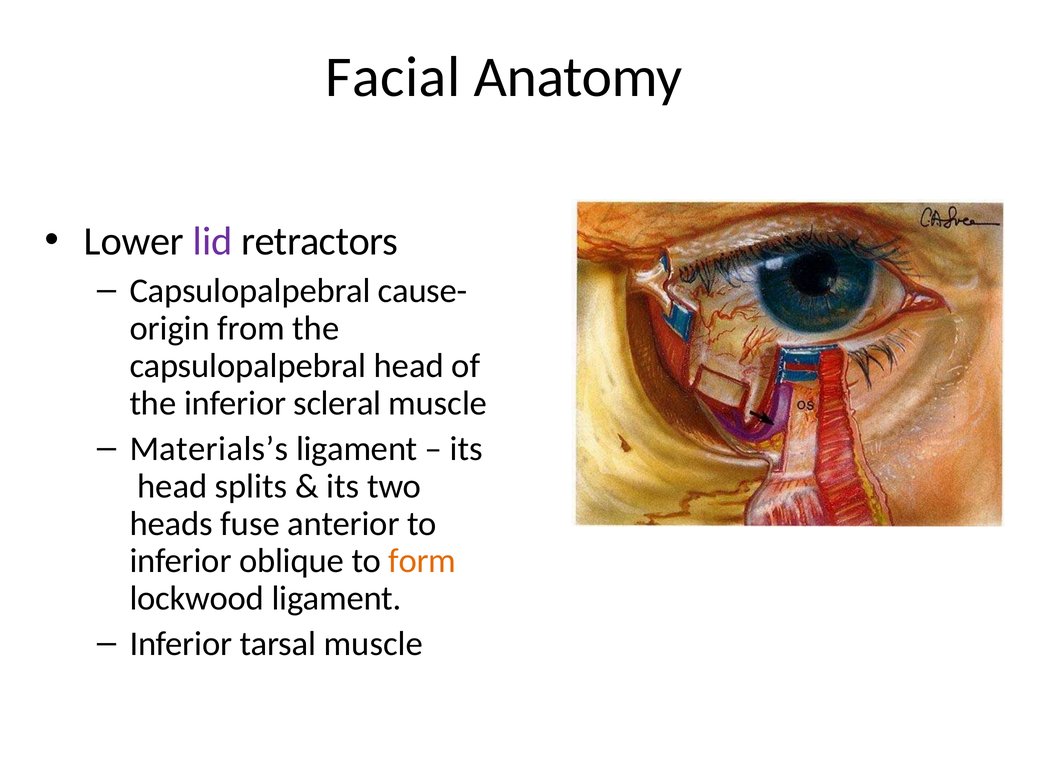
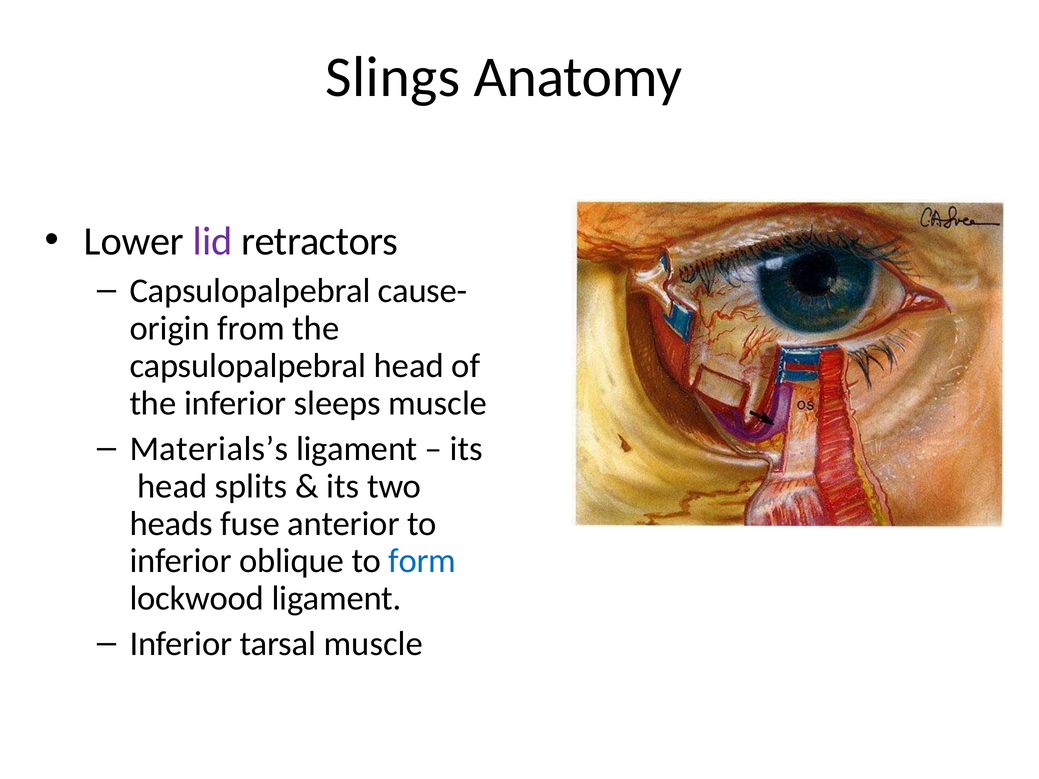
Facial: Facial -> Slings
scleral: scleral -> sleeps
form colour: orange -> blue
